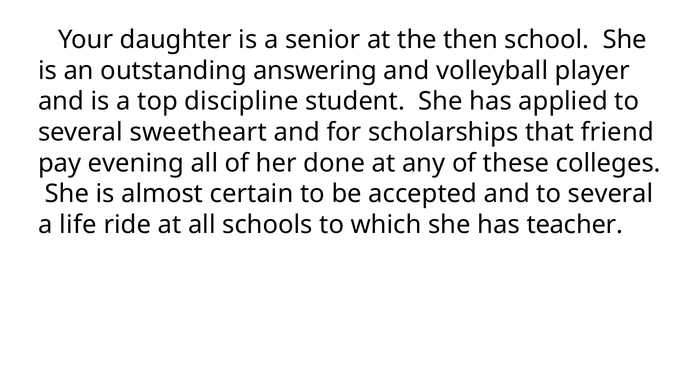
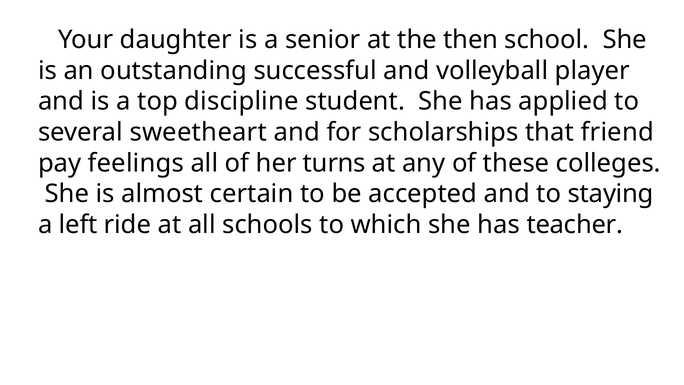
answering: answering -> successful
evening: evening -> feelings
done: done -> turns
and to several: several -> staying
life: life -> left
